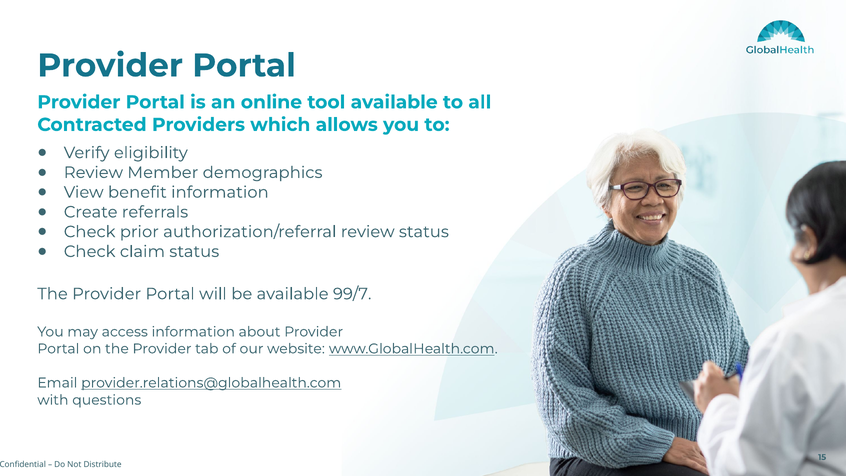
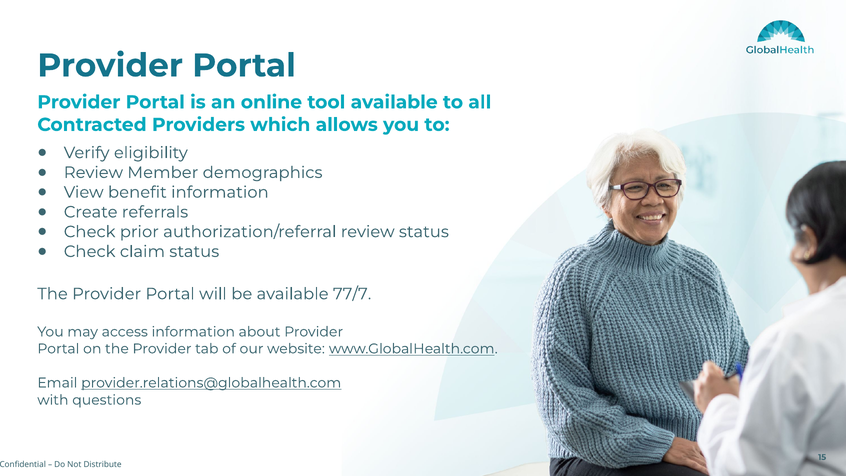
99/7: 99/7 -> 77/7
